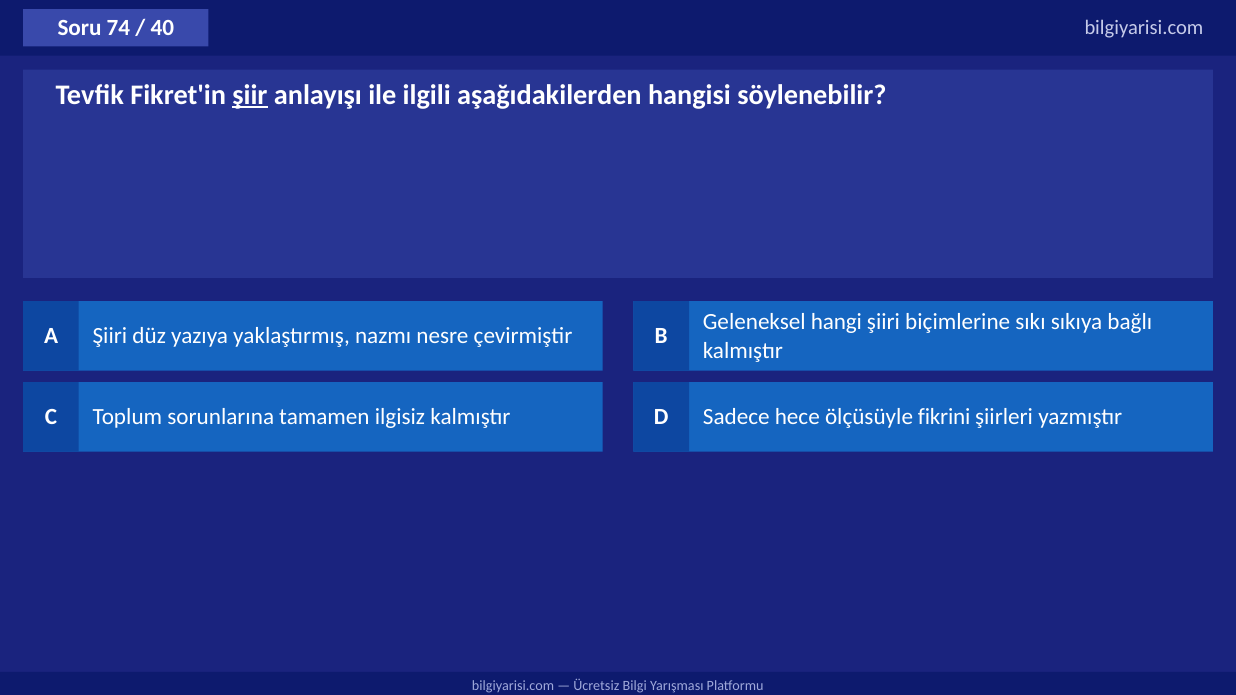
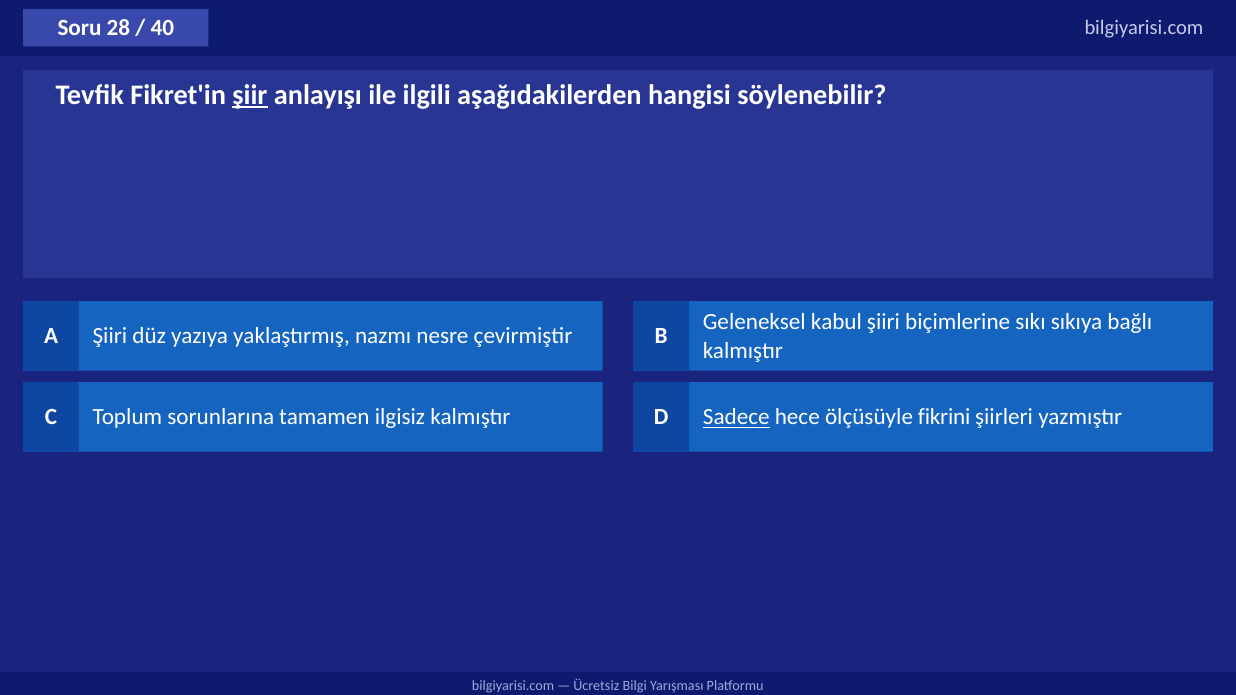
74: 74 -> 28
hangi: hangi -> kabul
Sadece underline: none -> present
